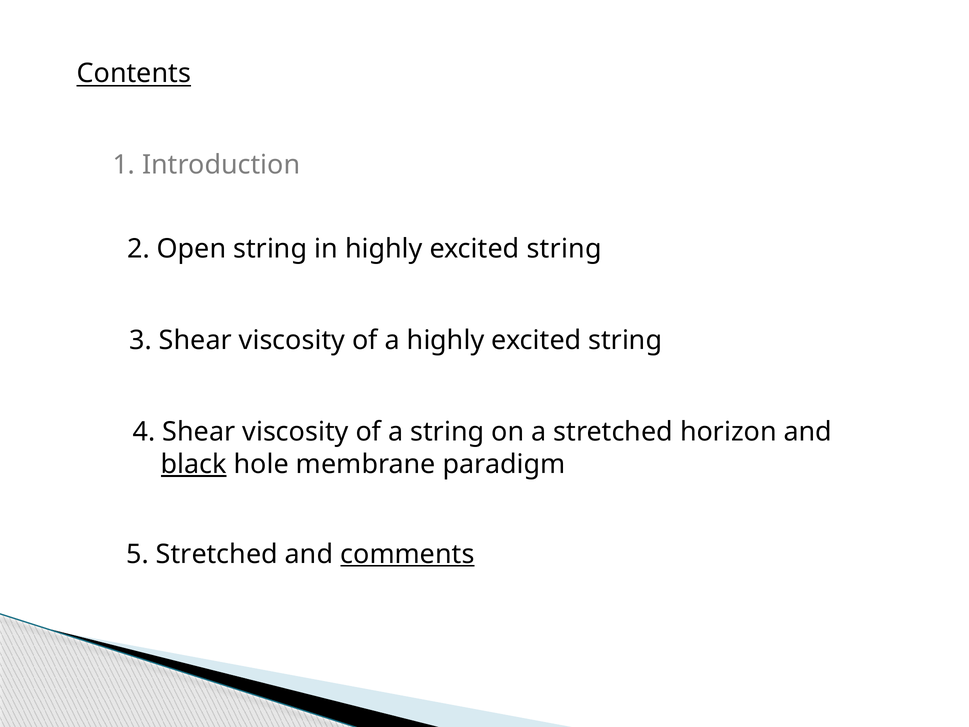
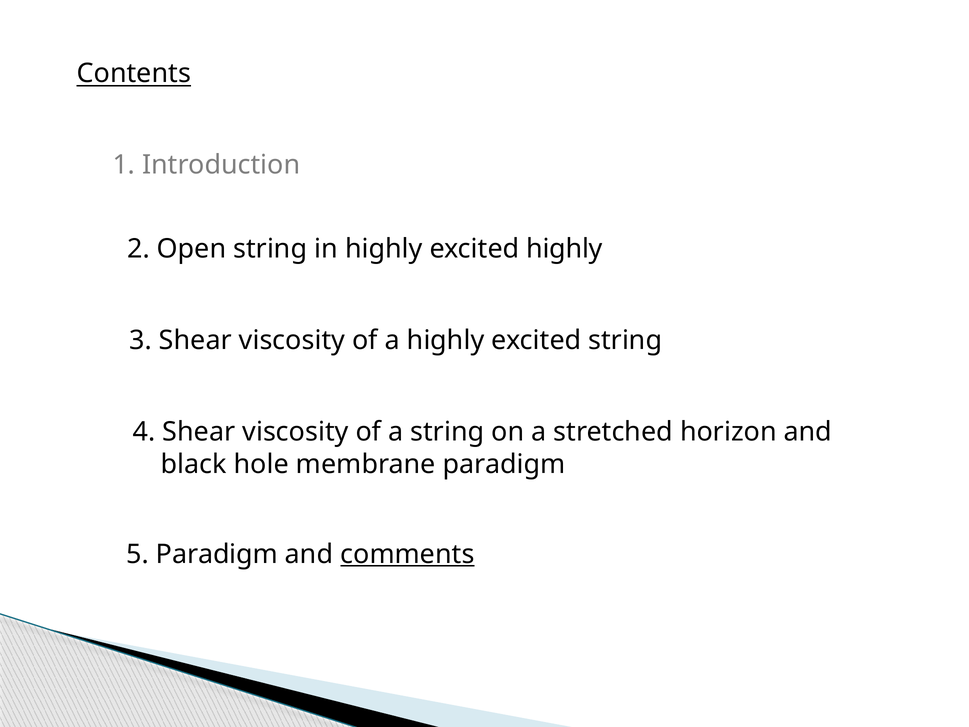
in highly excited string: string -> highly
black underline: present -> none
5 Stretched: Stretched -> Paradigm
